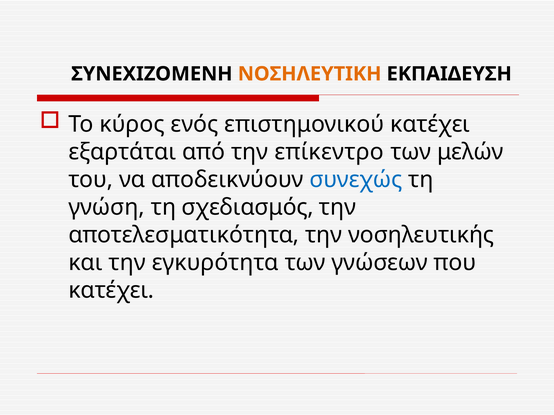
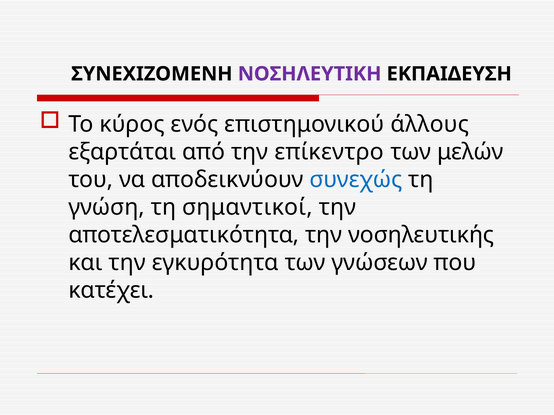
ΝΟΣΗΛΕΥΤΙΚΗ colour: orange -> purple
επιστημονικού κατέχει: κατέχει -> άλλους
σχεδιασμός: σχεδιασμός -> σημαντικοί
